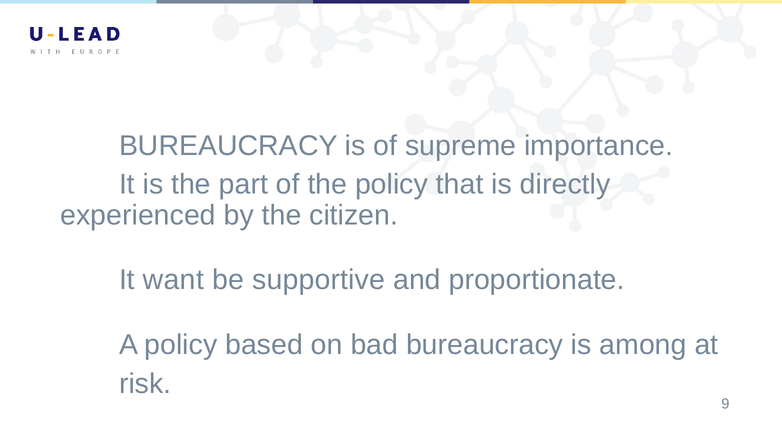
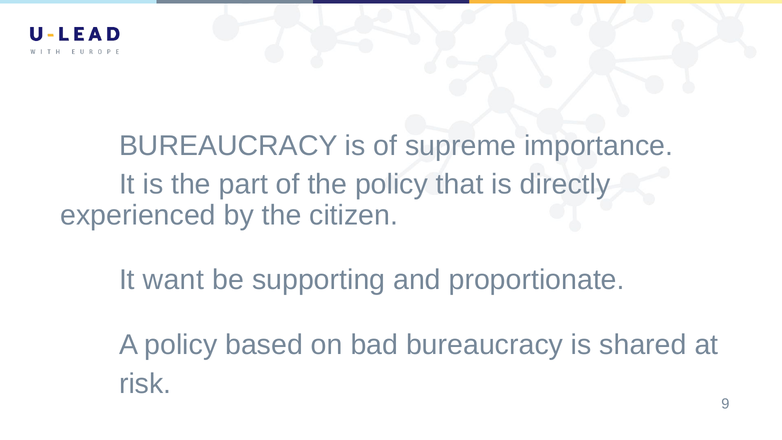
supportive: supportive -> supporting
among: among -> shared
